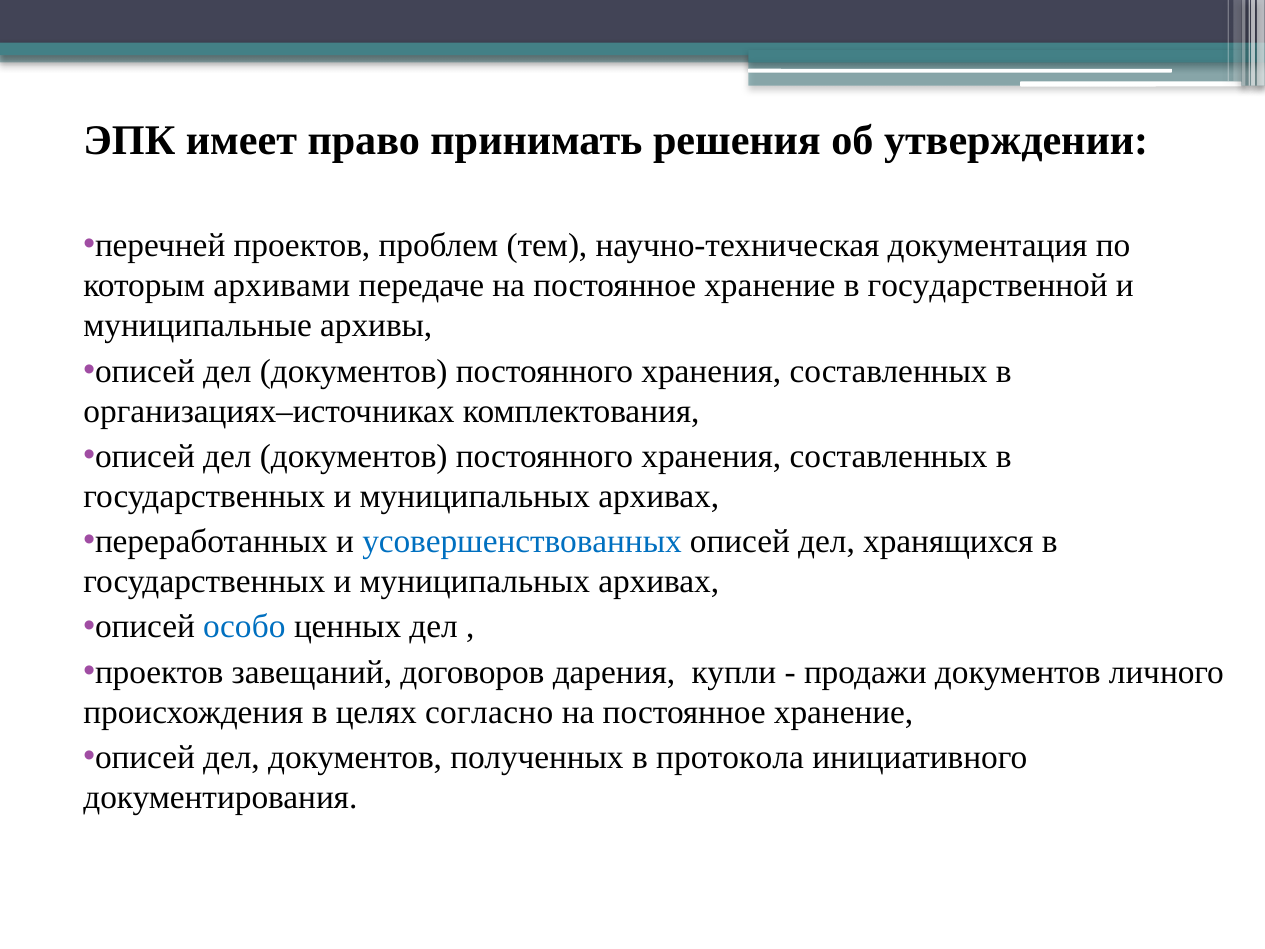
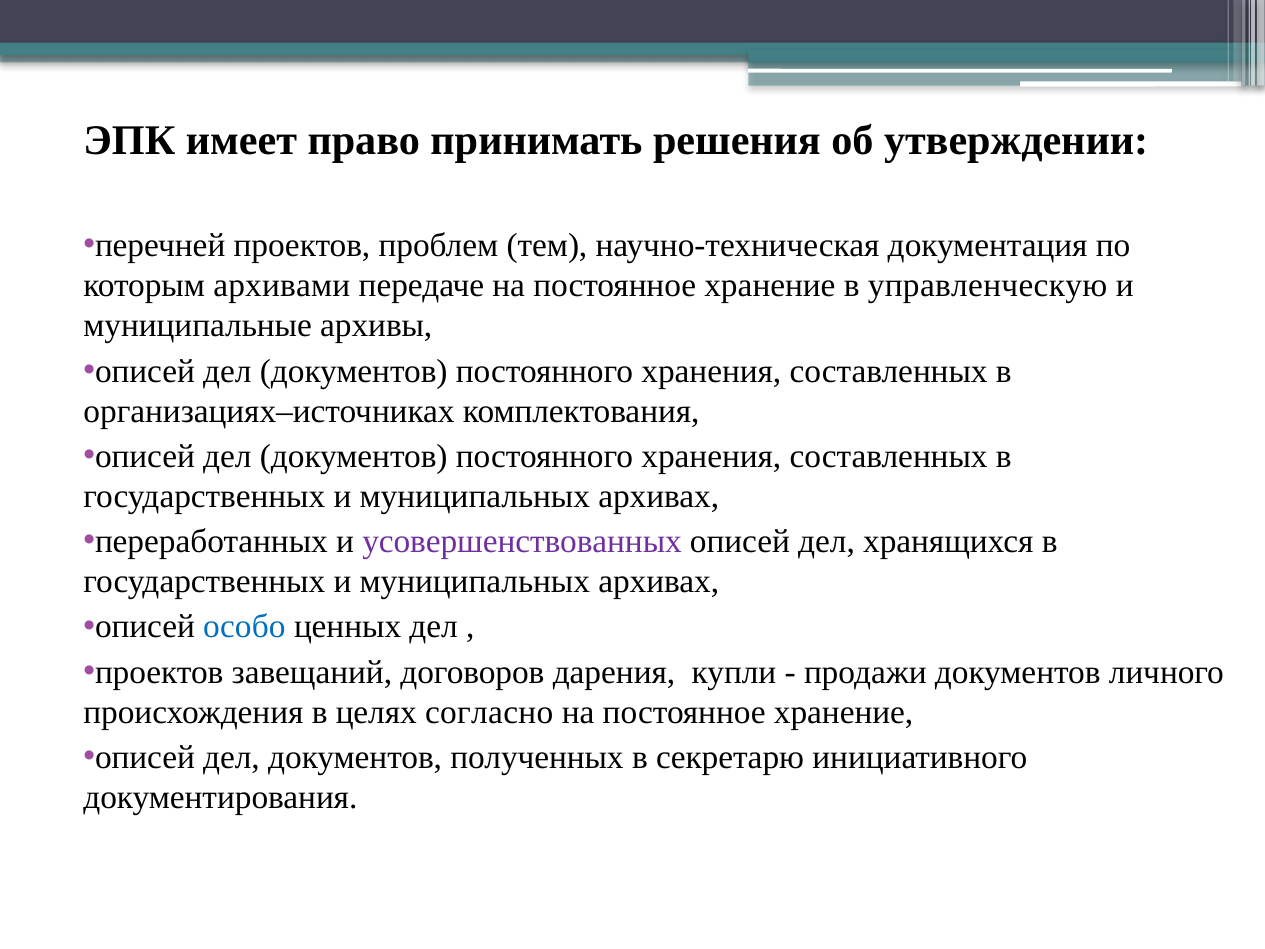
государственной: государственной -> управленческую
усовершенствованных colour: blue -> purple
протокола: протокола -> секретарю
